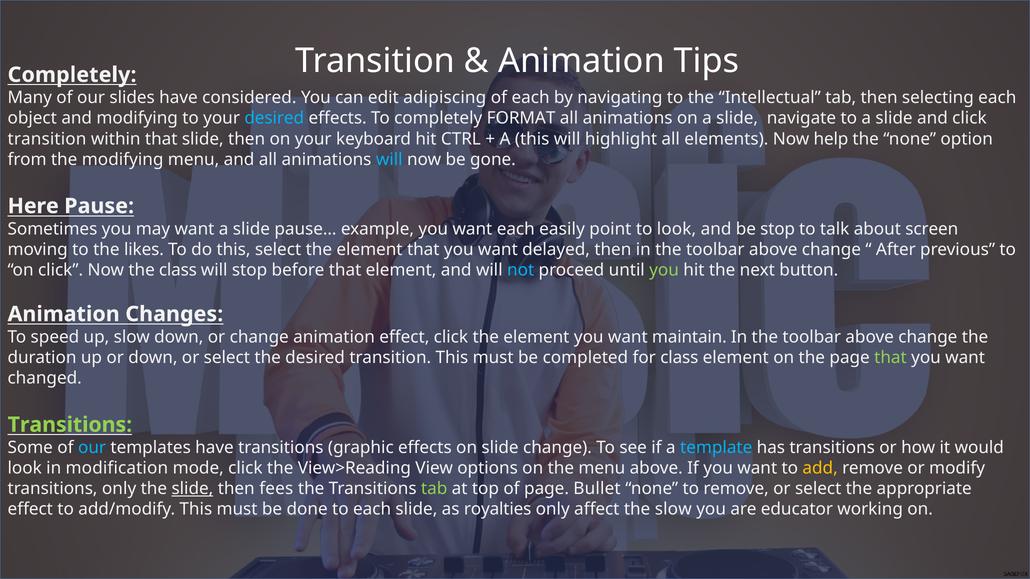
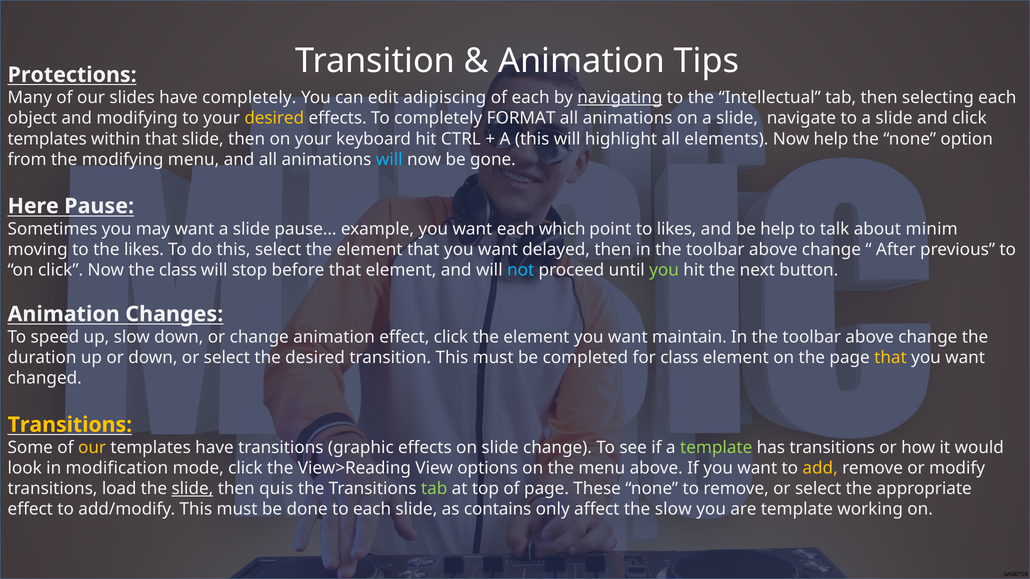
Completely at (72, 75): Completely -> Protections
have considered: considered -> completely
navigating underline: none -> present
desired at (274, 118) colour: light blue -> yellow
transition at (47, 139): transition -> templates
easily: easily -> which
to look: look -> likes
be stop: stop -> help
screen: screen -> minim
that at (890, 358) colour: light green -> yellow
Transitions at (70, 425) colour: light green -> yellow
our at (92, 448) colour: light blue -> yellow
template at (716, 448) colour: light blue -> light green
transitions only: only -> load
fees: fees -> quis
Bullet: Bullet -> These
royalties: royalties -> contains
are educator: educator -> template
